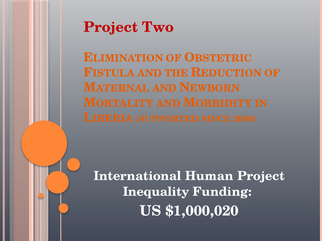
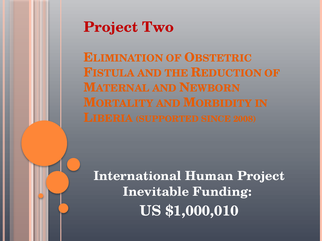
Inequality: Inequality -> Inevitable
$1,000,020: $1,000,020 -> $1,000,010
